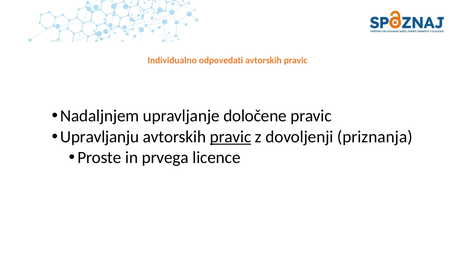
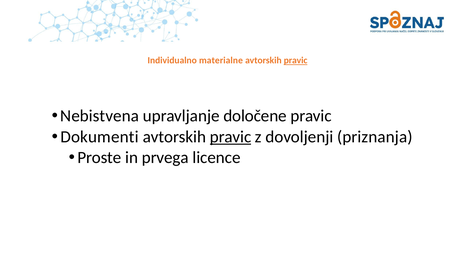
odpovedati: odpovedati -> materialne
pravic at (296, 60) underline: none -> present
Nadaljnjem: Nadaljnjem -> Nebistvena
Upravljanju: Upravljanju -> Dokumenti
